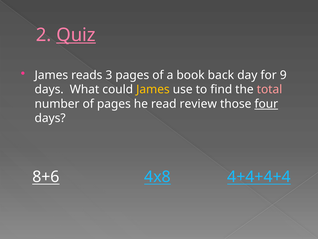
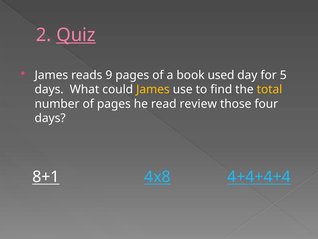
3: 3 -> 9
back: back -> used
9: 9 -> 5
total colour: pink -> yellow
four underline: present -> none
8+6: 8+6 -> 8+1
